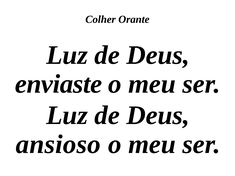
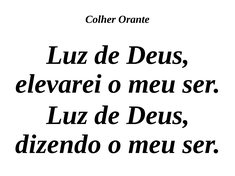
enviaste: enviaste -> elevarei
ansioso: ansioso -> dizendo
